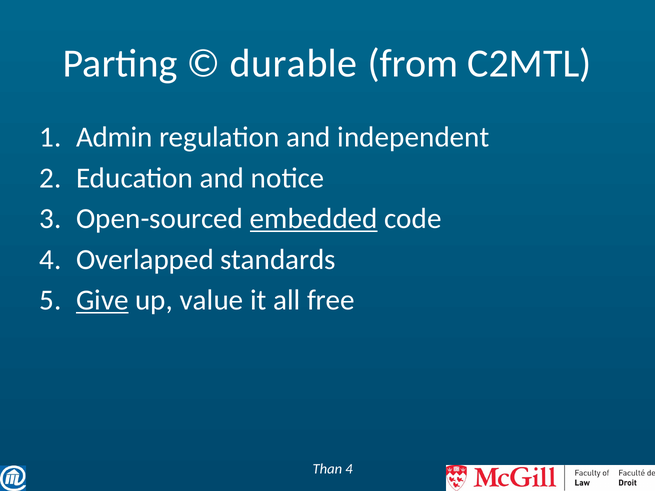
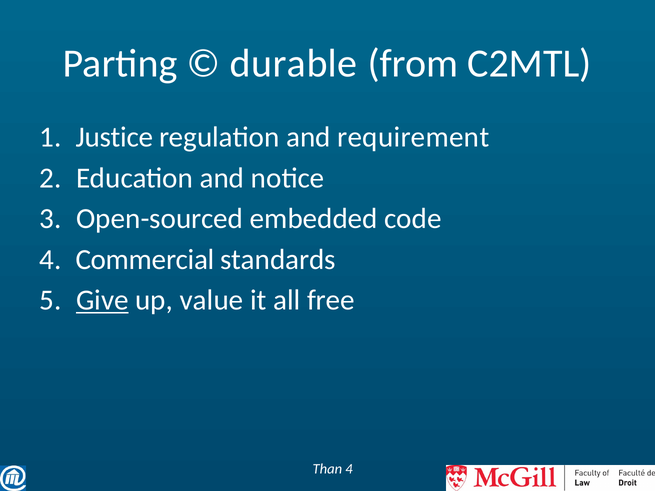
Admin: Admin -> Justice
independent: independent -> requirement
embedded underline: present -> none
Overlapped: Overlapped -> Commercial
